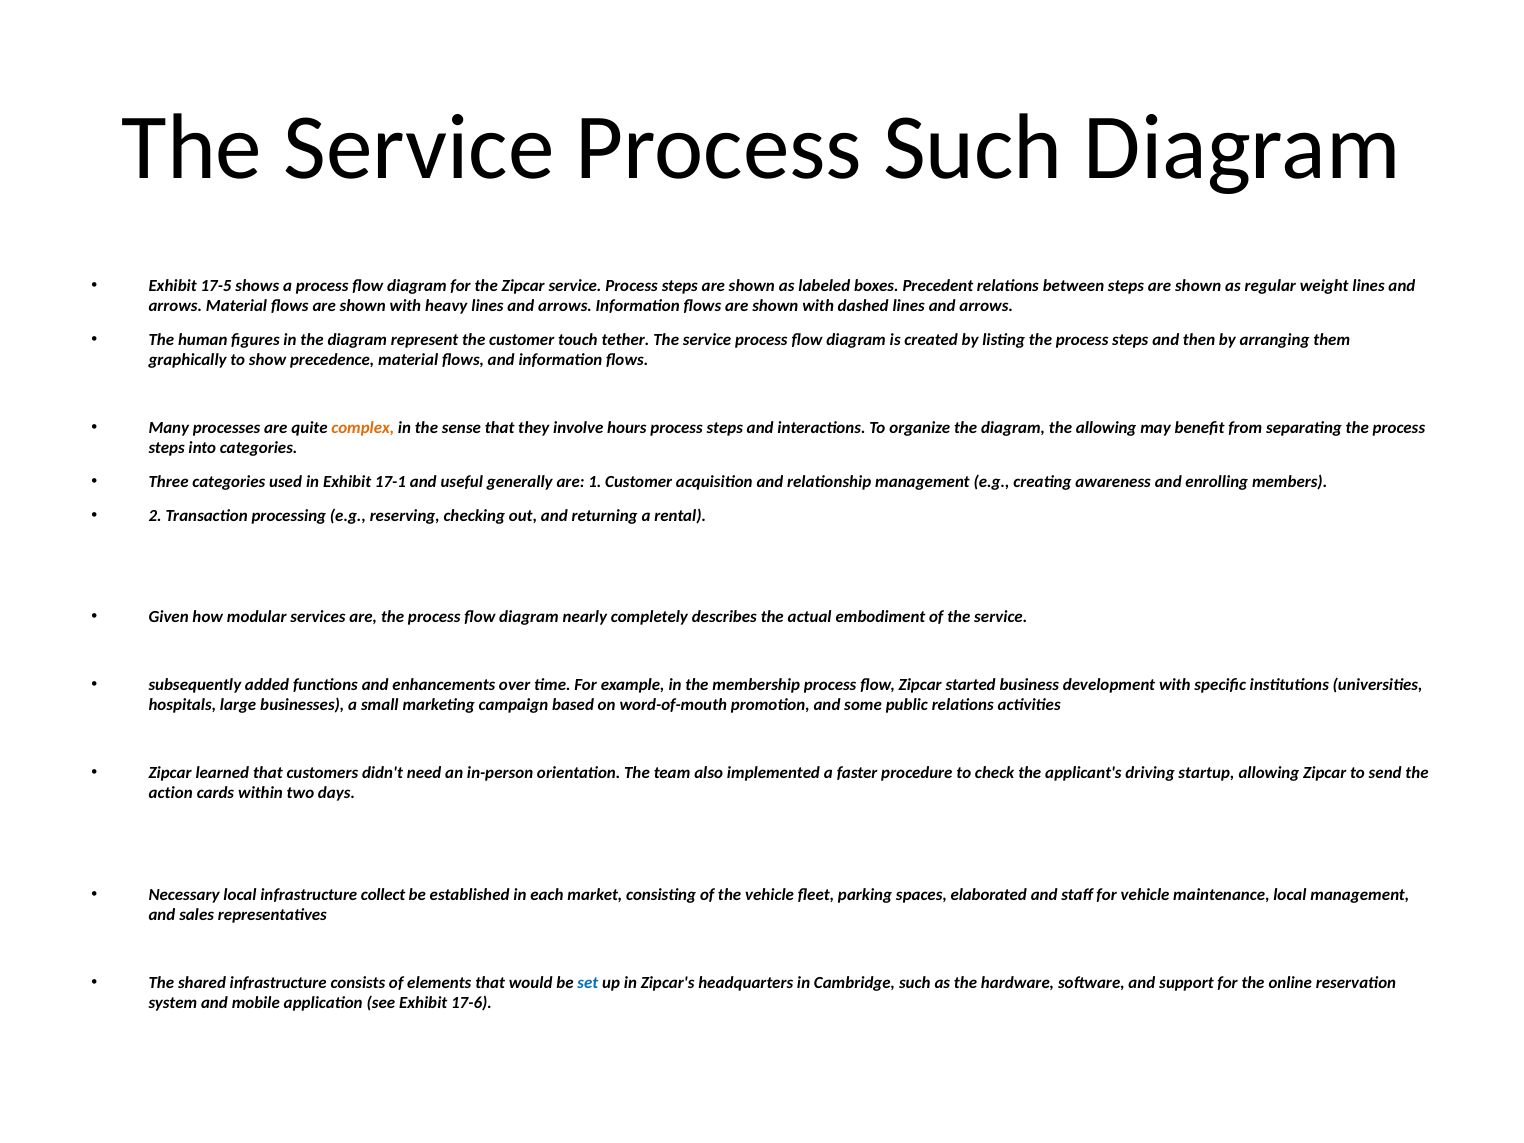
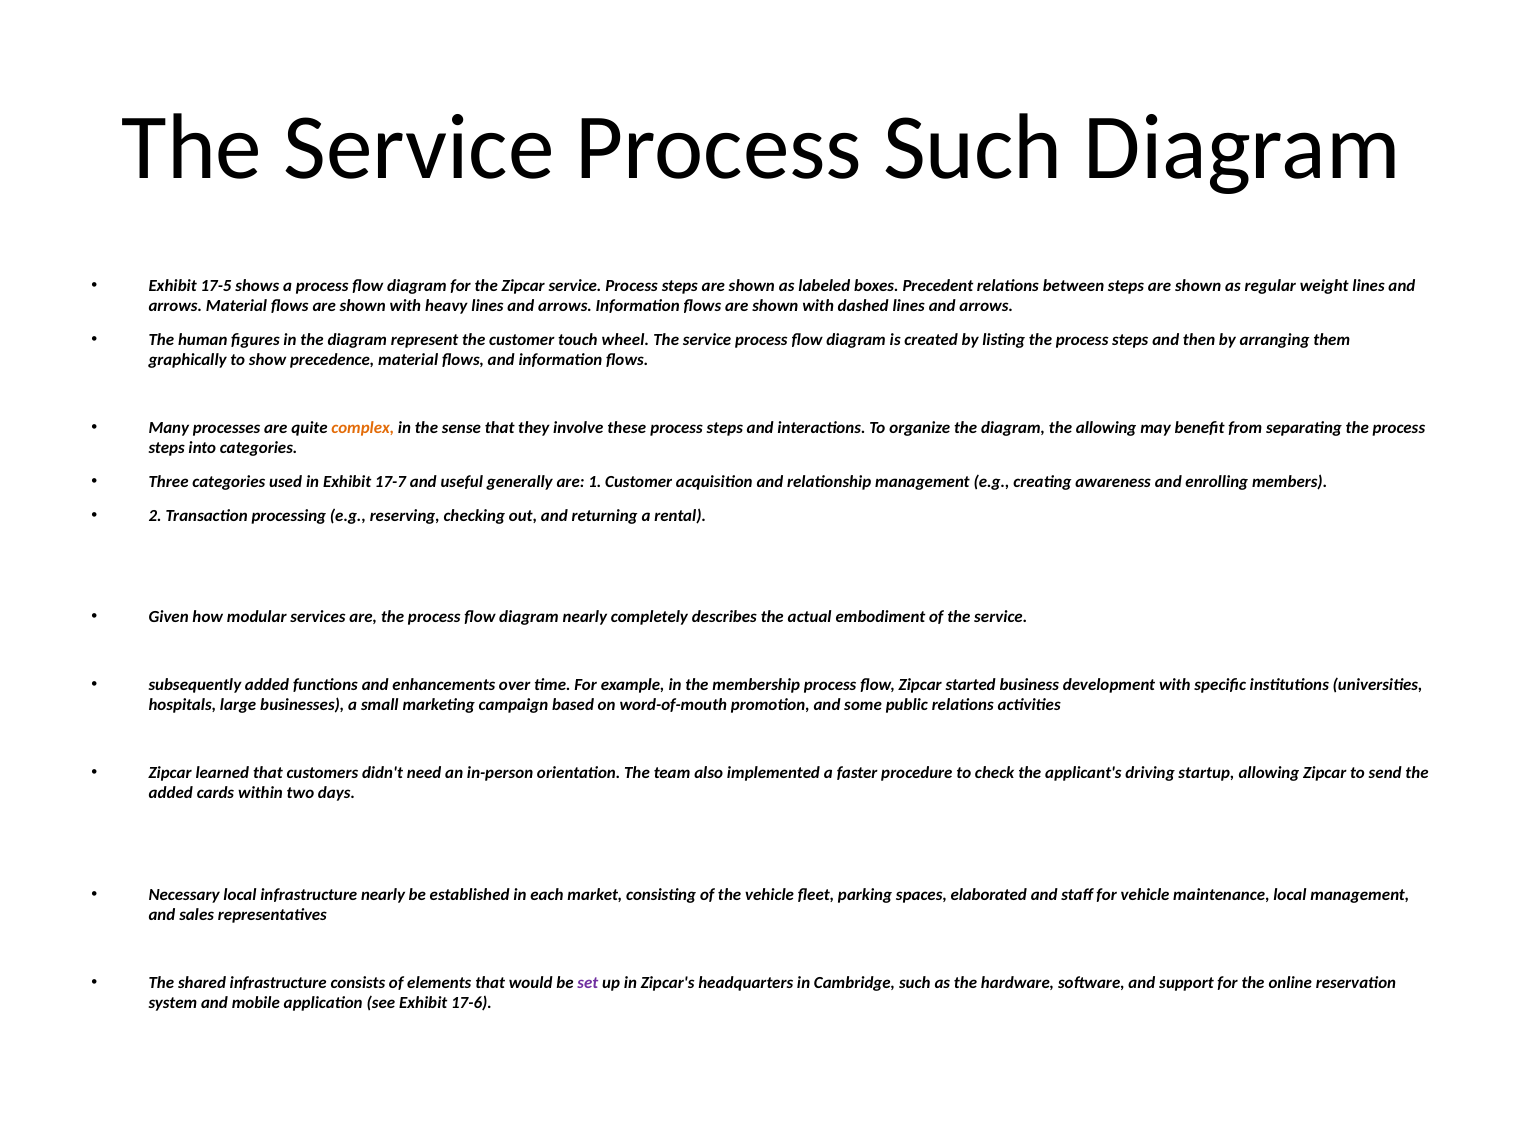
tether: tether -> wheel
hours: hours -> these
17-1: 17-1 -> 17-7
action at (171, 793): action -> added
infrastructure collect: collect -> nearly
set colour: blue -> purple
